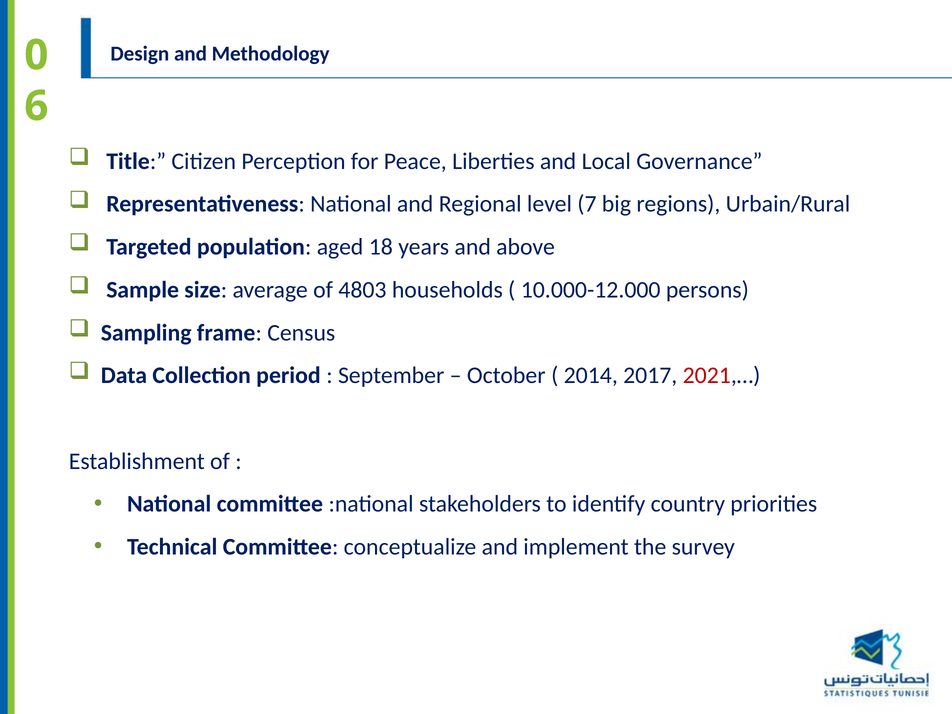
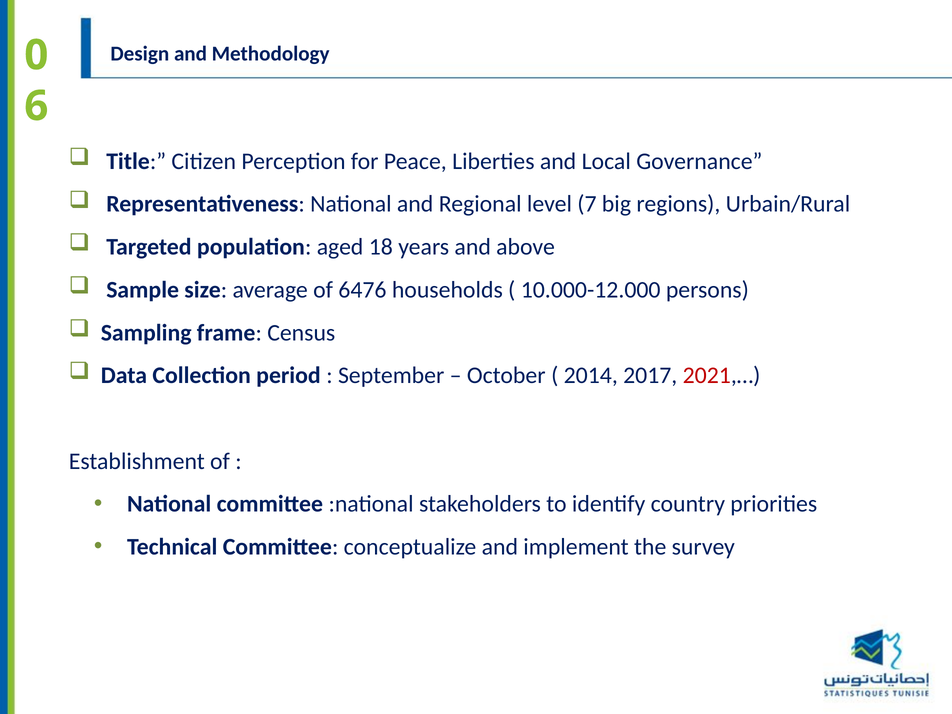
4803: 4803 -> 6476
